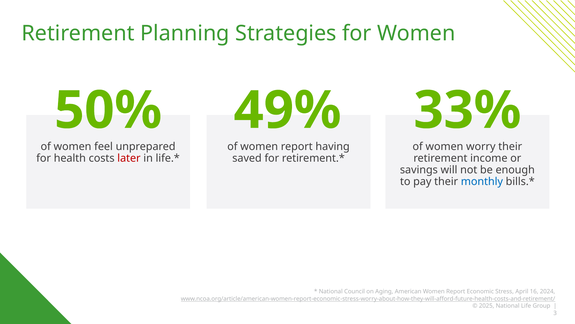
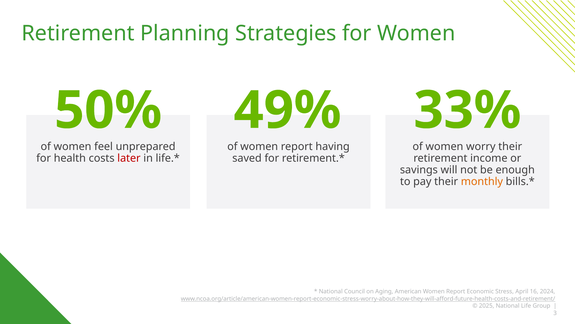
monthly colour: blue -> orange
